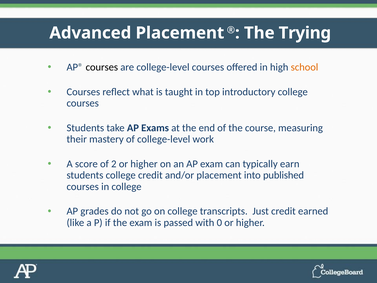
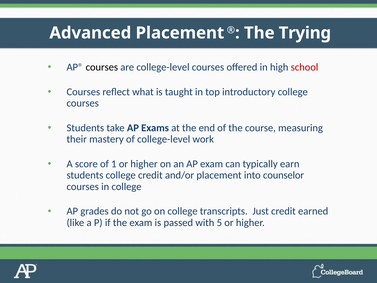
school colour: orange -> red
2: 2 -> 1
published: published -> counselor
0: 0 -> 5
